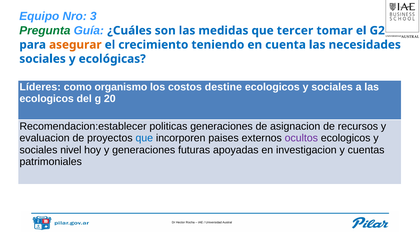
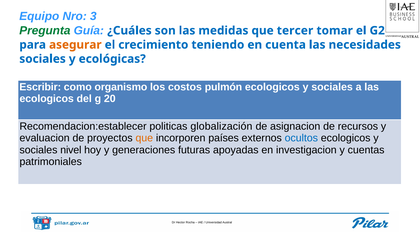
Líderes: Líderes -> Escribir
destine: destine -> pulmón
politicas generaciones: generaciones -> globalización
que at (144, 138) colour: blue -> orange
paises: paises -> países
ocultos colour: purple -> blue
